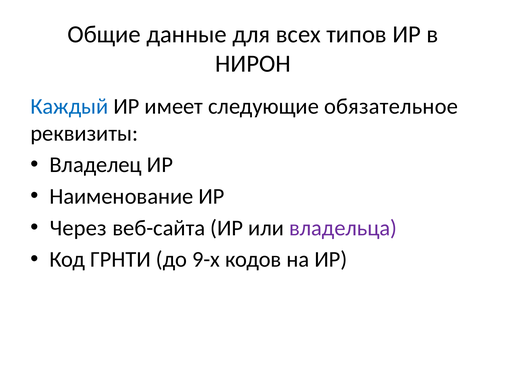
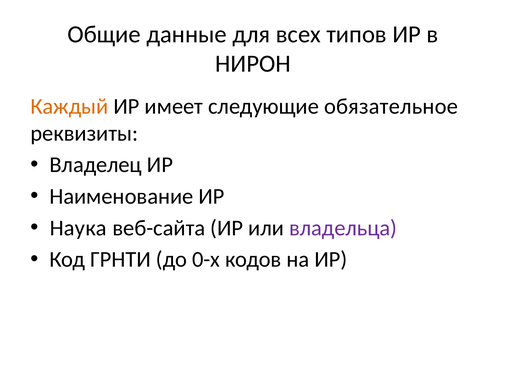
Каждый colour: blue -> orange
Через: Через -> Наука
9-х: 9-х -> 0-х
